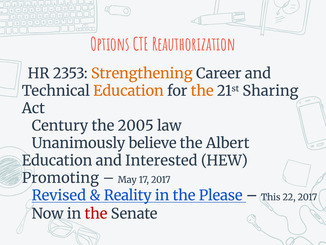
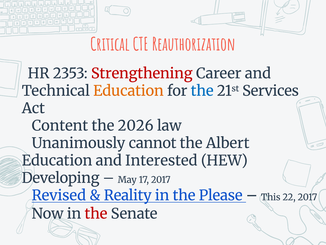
Options: Options -> Critical
Strengthening colour: orange -> red
the at (202, 91) colour: orange -> blue
Sharing: Sharing -> Services
Century: Century -> Content
2005: 2005 -> 2026
believe: believe -> cannot
Promoting: Promoting -> Developing
